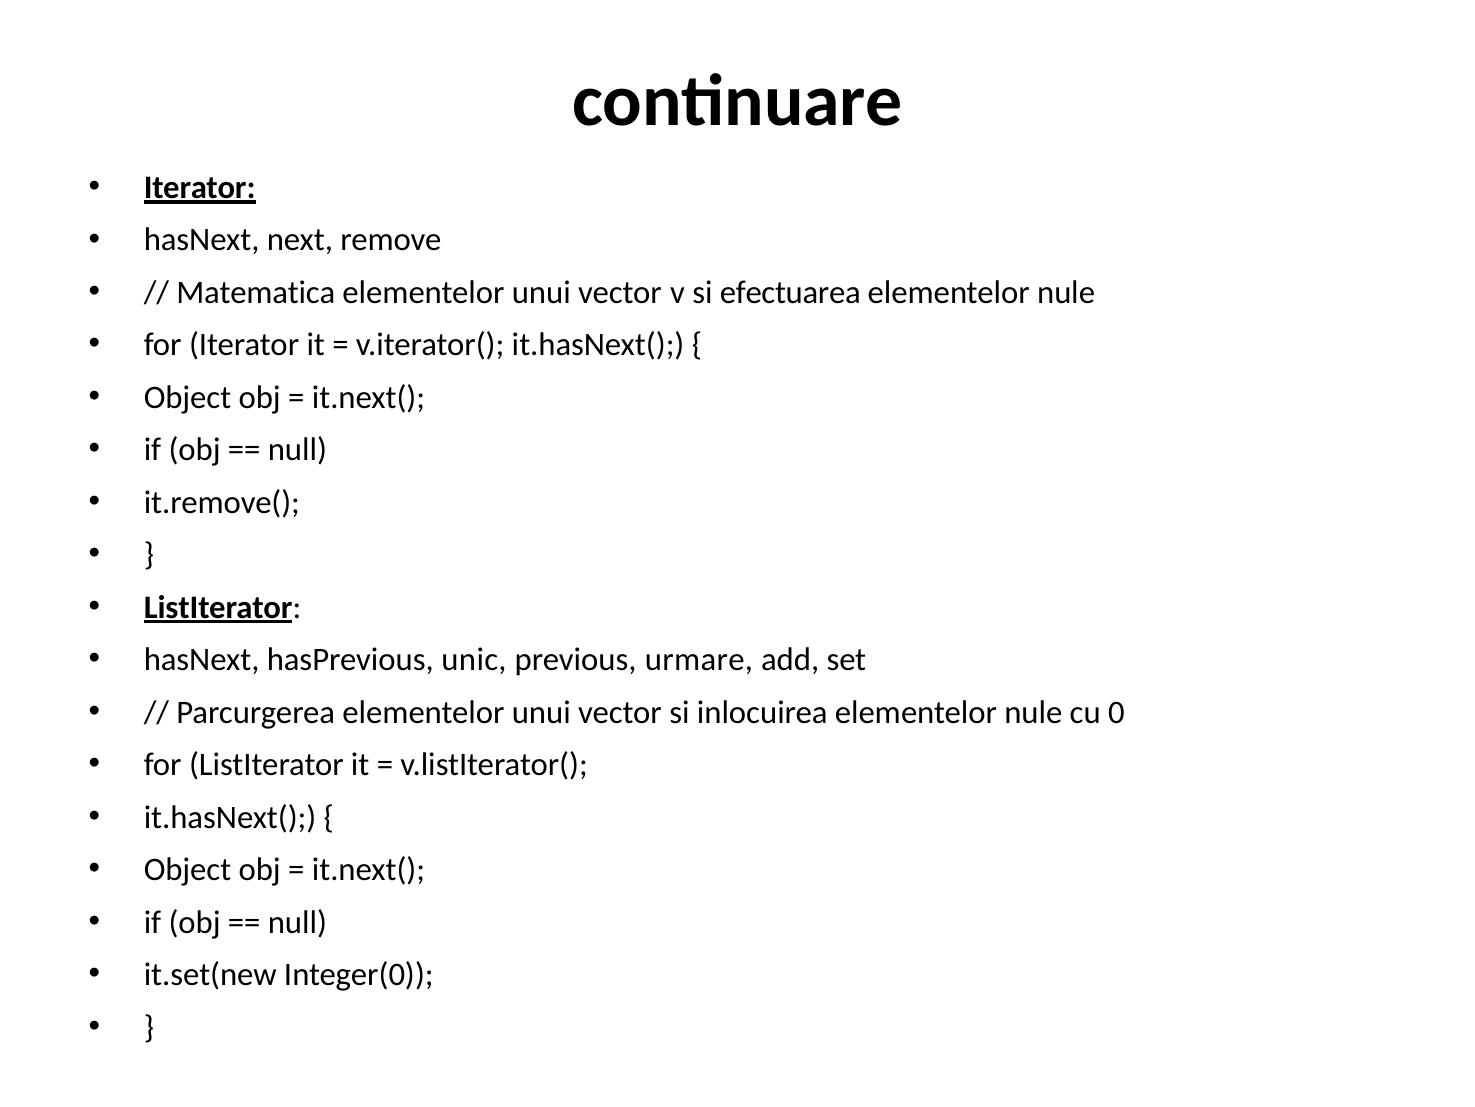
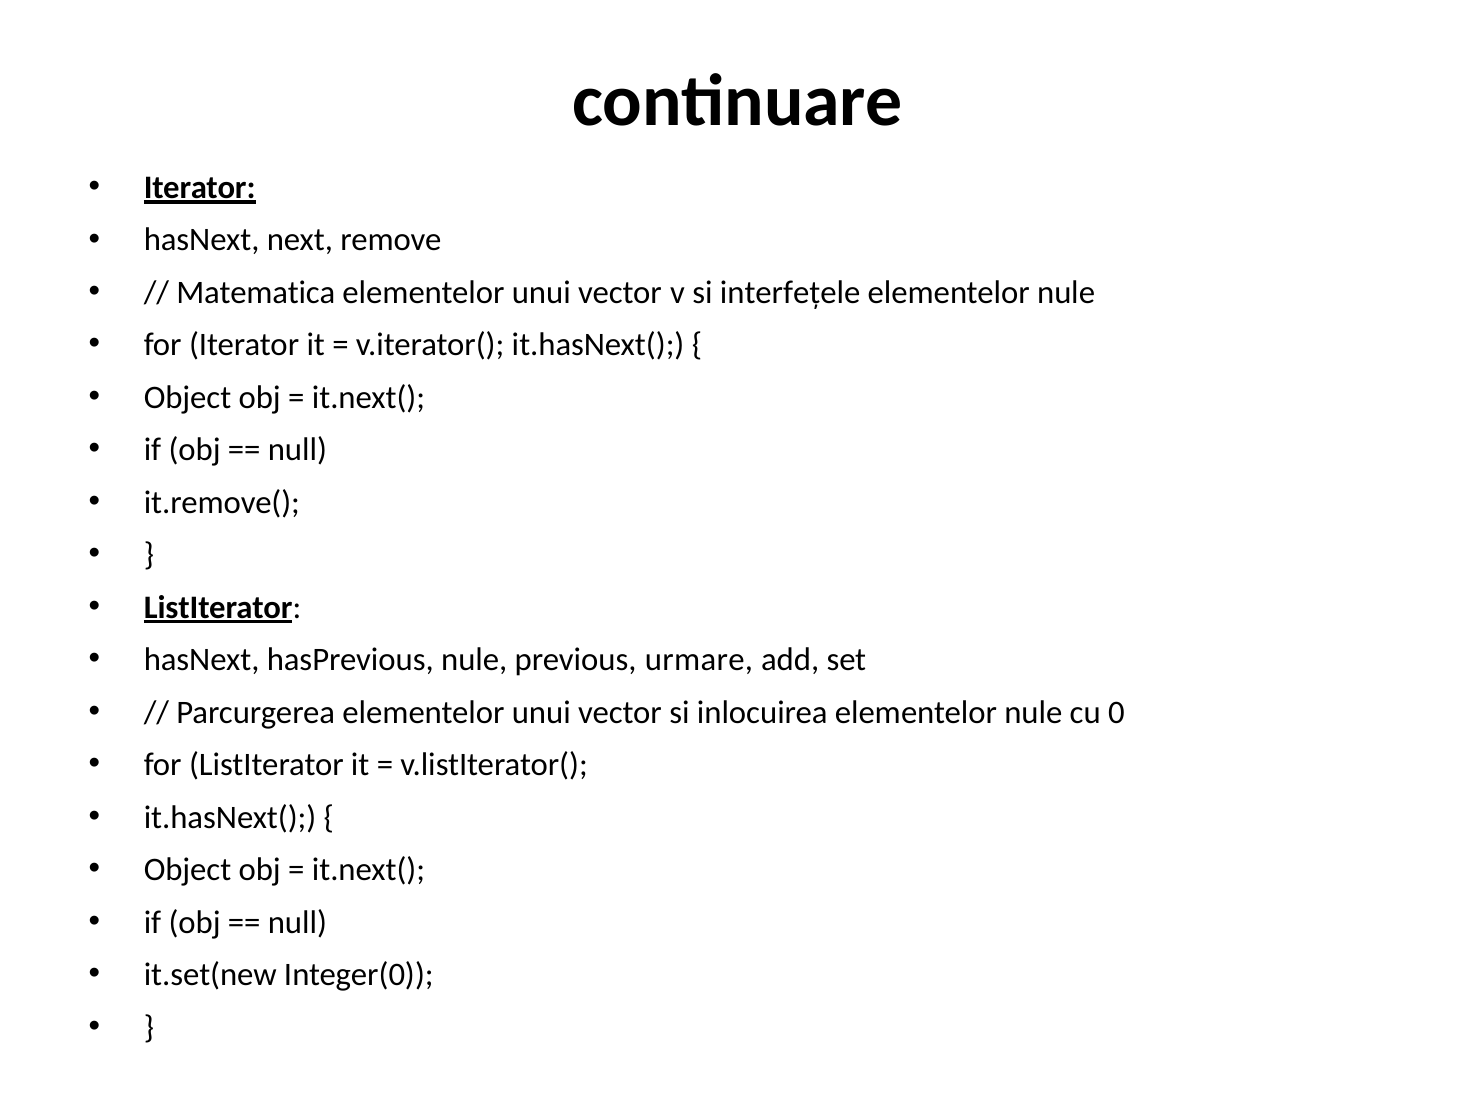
efectuarea: efectuarea -> interfețele
hasPrevious unic: unic -> nule
